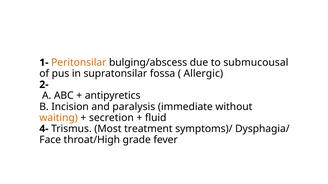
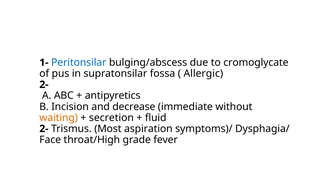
Peritonsilar colour: orange -> blue
submucousal: submucousal -> cromoglycate
paralysis: paralysis -> decrease
4- at (44, 129): 4- -> 2-
treatment: treatment -> aspiration
